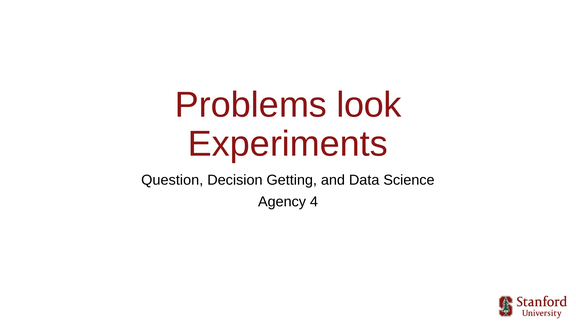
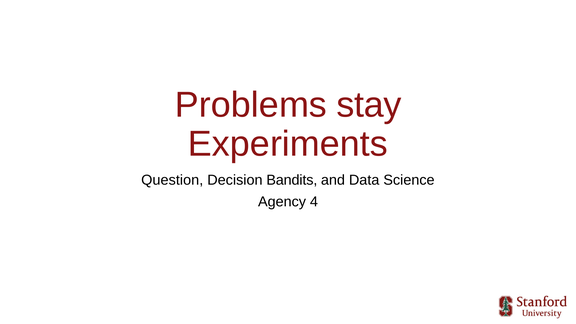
look: look -> stay
Getting: Getting -> Bandits
